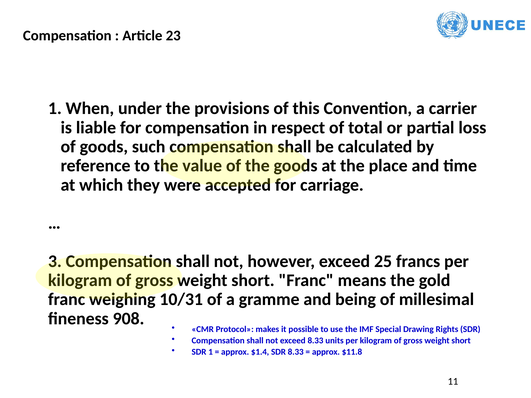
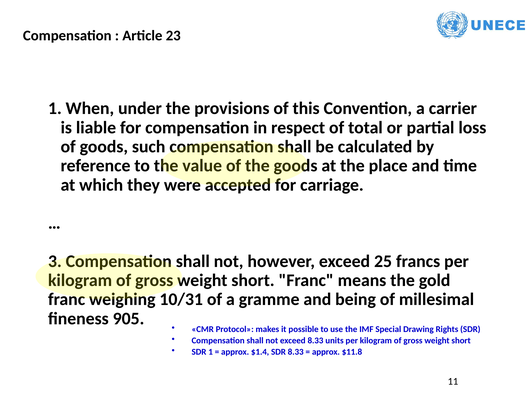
908: 908 -> 905
